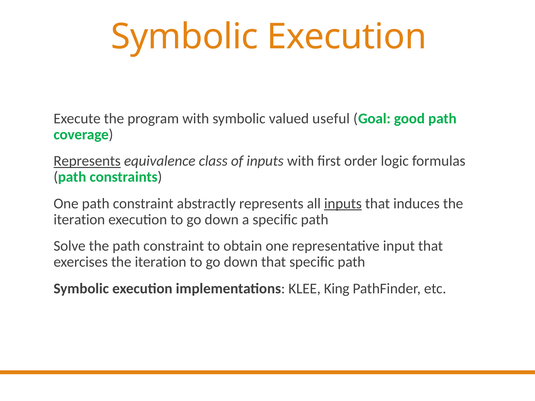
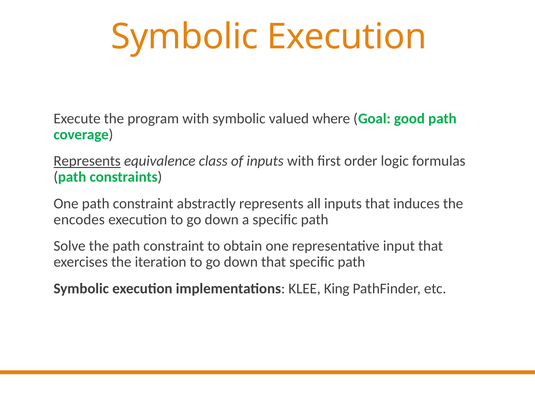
useful: useful -> where
inputs at (343, 204) underline: present -> none
iteration at (79, 220): iteration -> encodes
